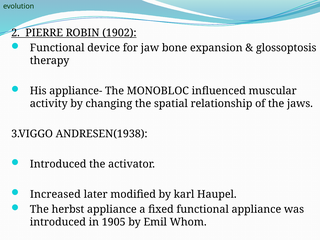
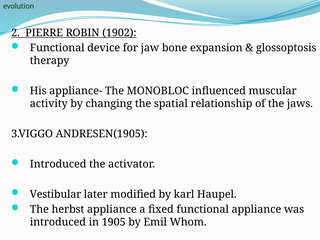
ANDRESEN(1938: ANDRESEN(1938 -> ANDRESEN(1905
Increased: Increased -> Vestibular
